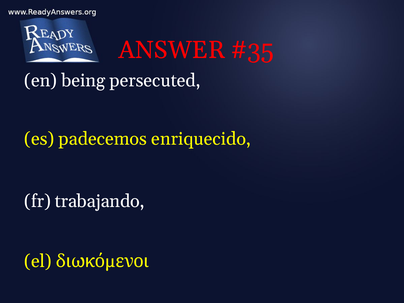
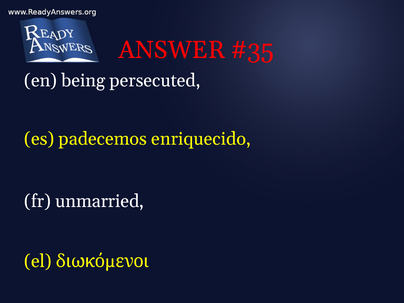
trabajando: trabajando -> unmarried
